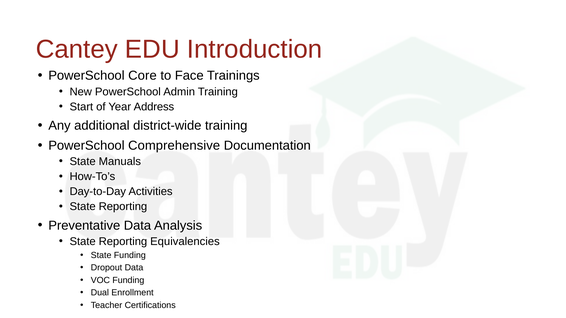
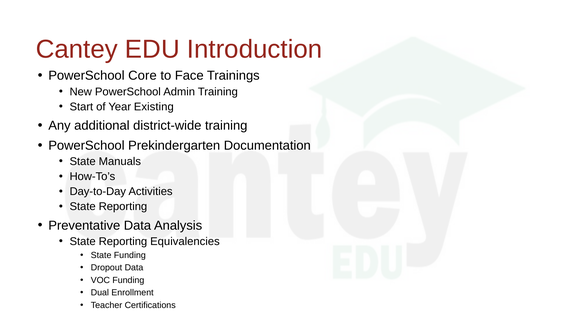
Address: Address -> Existing
Comprehensive: Comprehensive -> Prekindergarten
